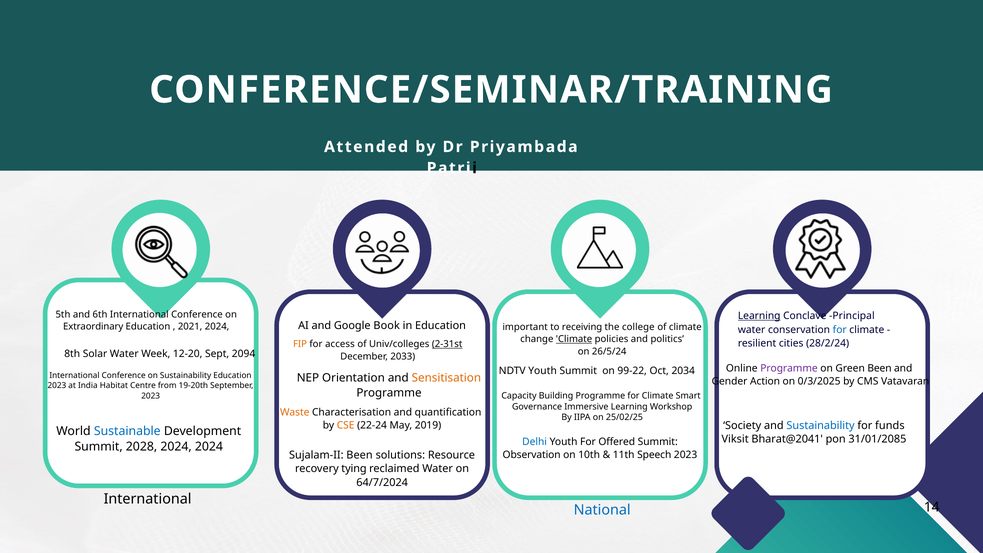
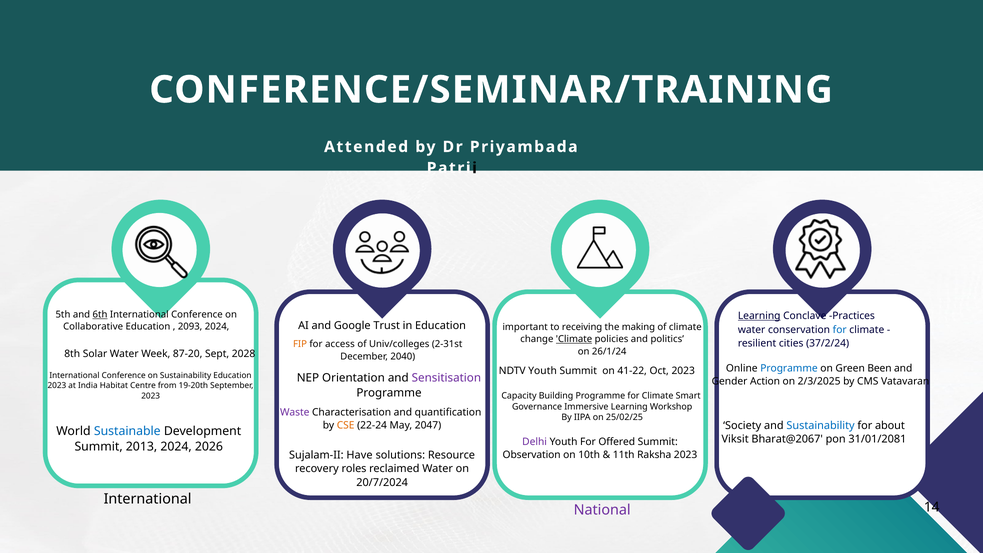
6th underline: none -> present
Principal: Principal -> Practices
Book: Book -> Trust
Extraordinary: Extraordinary -> Collaborative
2021: 2021 -> 2093
college: college -> making
28/2/24: 28/2/24 -> 37/2/24
2-31st underline: present -> none
26/5/24: 26/5/24 -> 26/1/24
12-20: 12-20 -> 87-20
2094: 2094 -> 2028
2033: 2033 -> 2040
Programme at (789, 369) colour: purple -> blue
99-22: 99-22 -> 41-22
Oct 2034: 2034 -> 2023
Sensitisation colour: orange -> purple
0/3/2025: 0/3/2025 -> 2/3/2025
Waste colour: orange -> purple
2019: 2019 -> 2047
funds: funds -> about
Bharat@2041: Bharat@2041 -> Bharat@2067
31/01/2085: 31/01/2085 -> 31/01/2081
Delhi colour: blue -> purple
2028: 2028 -> 2013
2024 2024: 2024 -> 2026
Sujalam-II Been: Been -> Have
Speech: Speech -> Raksha
tying: tying -> roles
64/7/2024: 64/7/2024 -> 20/7/2024
National colour: blue -> purple
